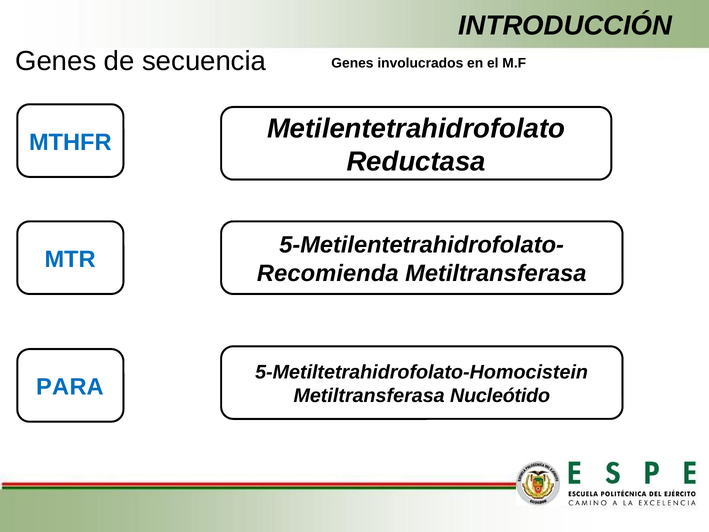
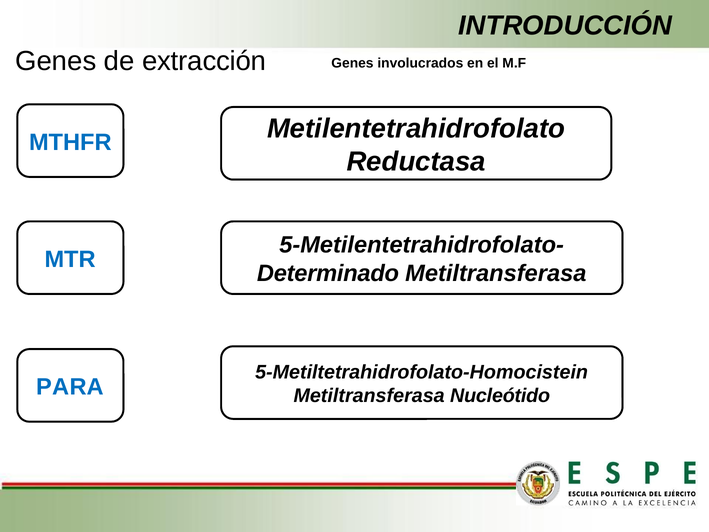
secuencia: secuencia -> extracción
Recomienda: Recomienda -> Determinado
